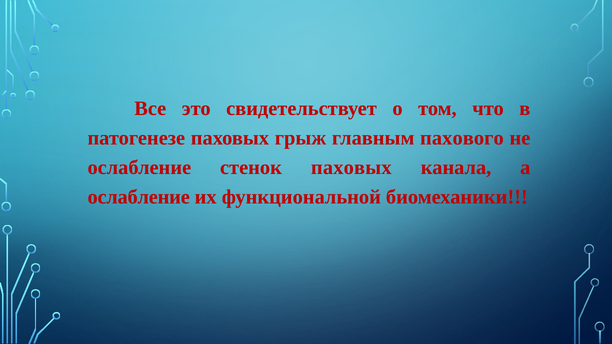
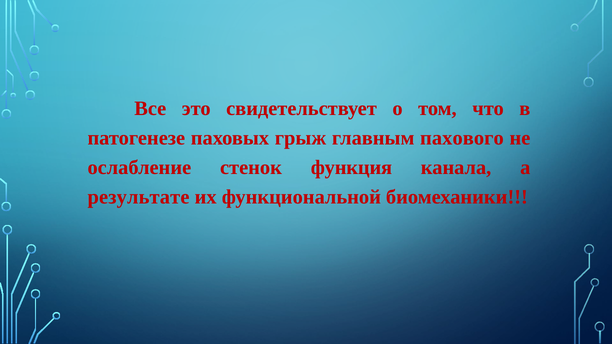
стенок паховых: паховых -> функция
ослабление at (139, 197): ослабление -> результате
